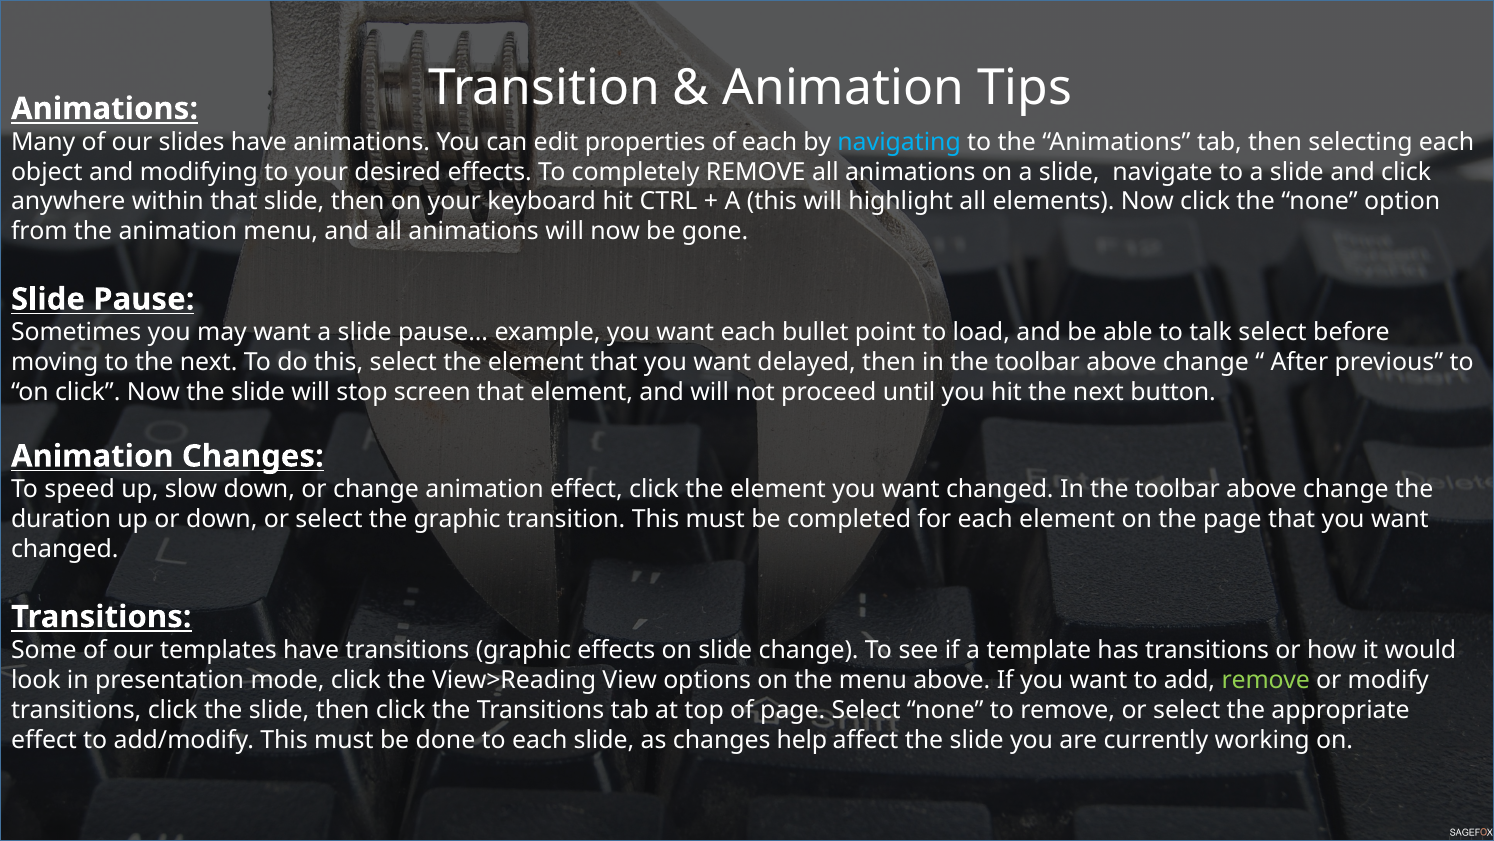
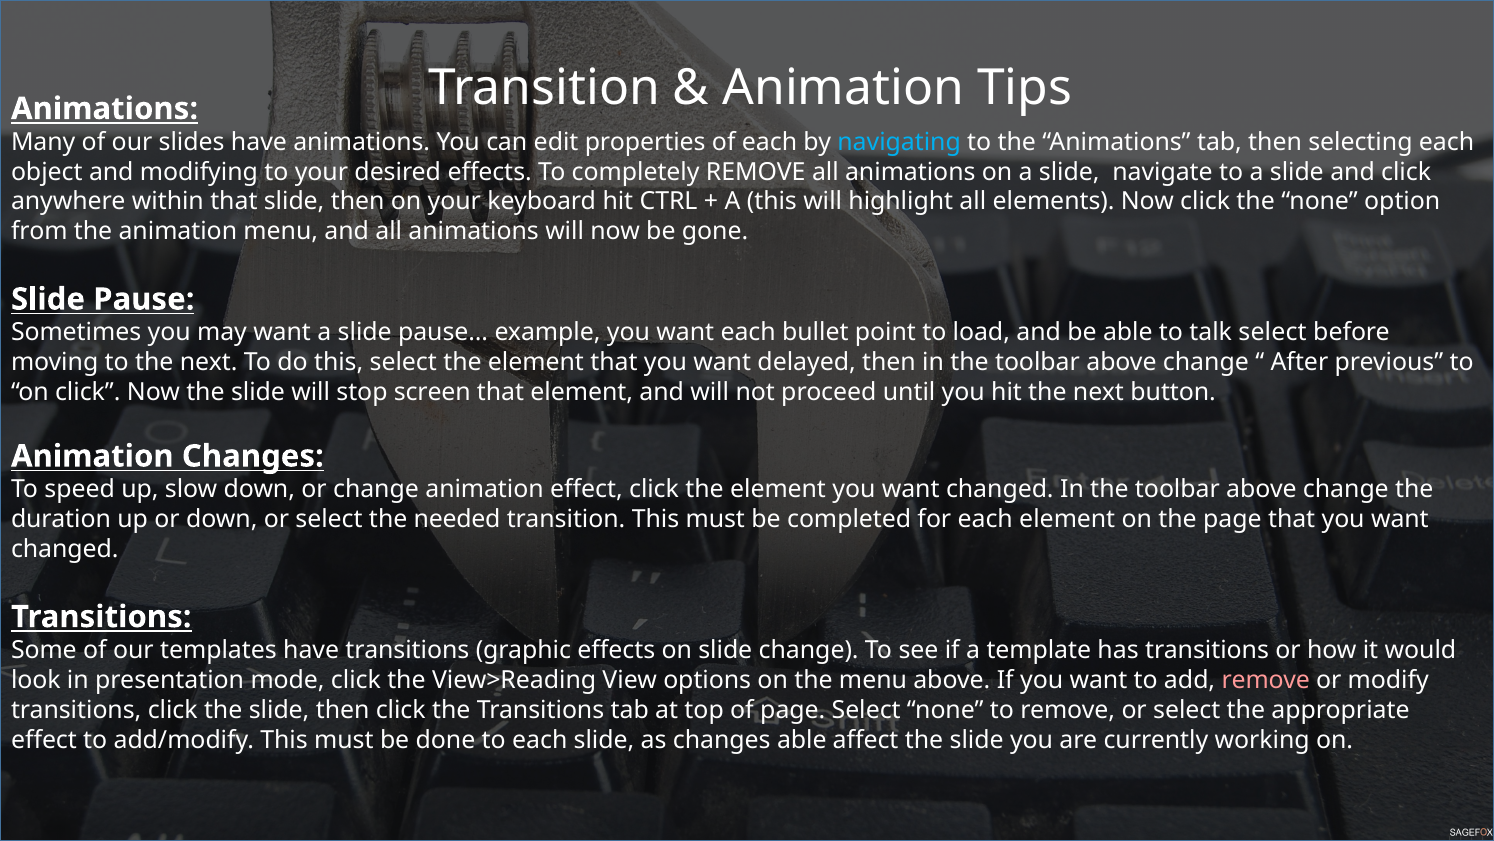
the graphic: graphic -> needed
remove at (1266, 680) colour: light green -> pink
changes help: help -> able
